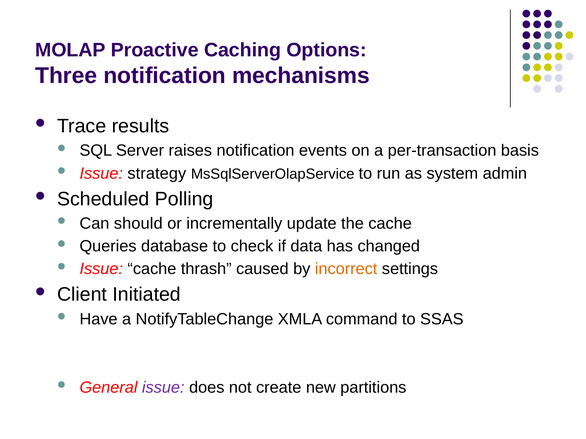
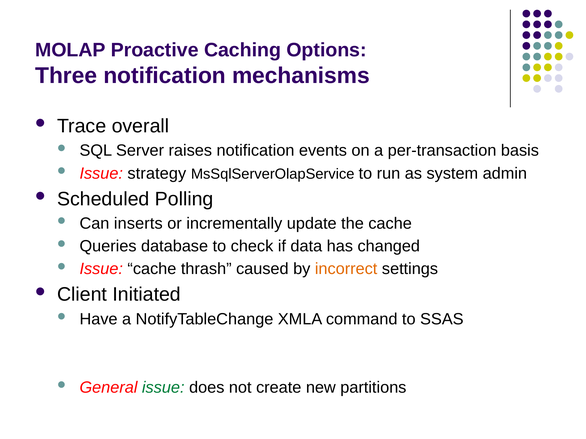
results: results -> overall
should: should -> inserts
issue at (163, 388) colour: purple -> green
